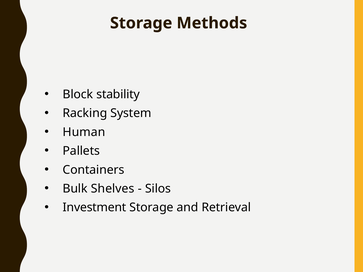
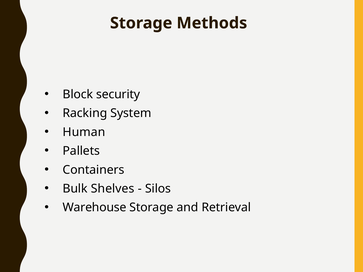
stability: stability -> security
Investment: Investment -> Warehouse
